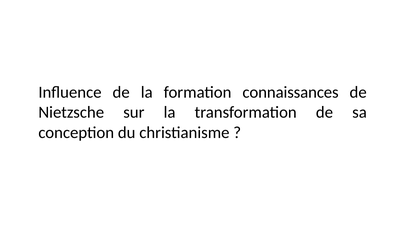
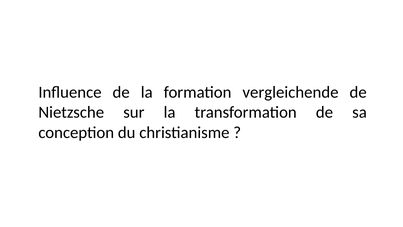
connaissances: connaissances -> vergleichende
